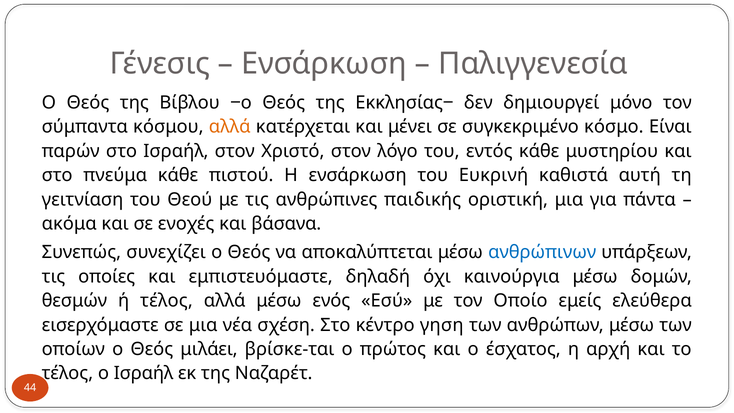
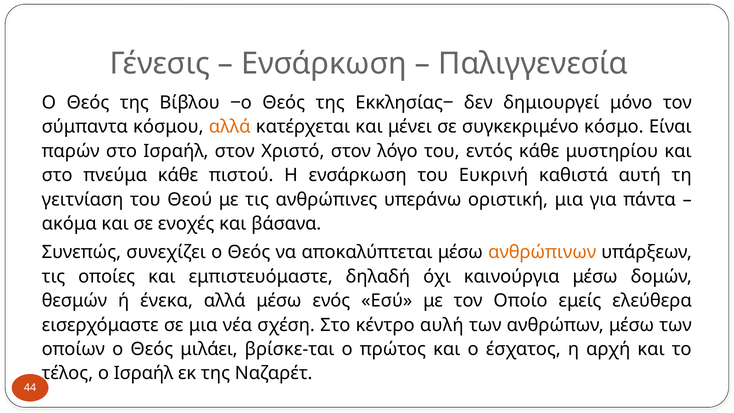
παιδικής: παιδικής -> υπεράνω
ανθρώπινων colour: blue -> orange
ή τέλος: τέλος -> ένεκα
γηση: γηση -> αυλή
